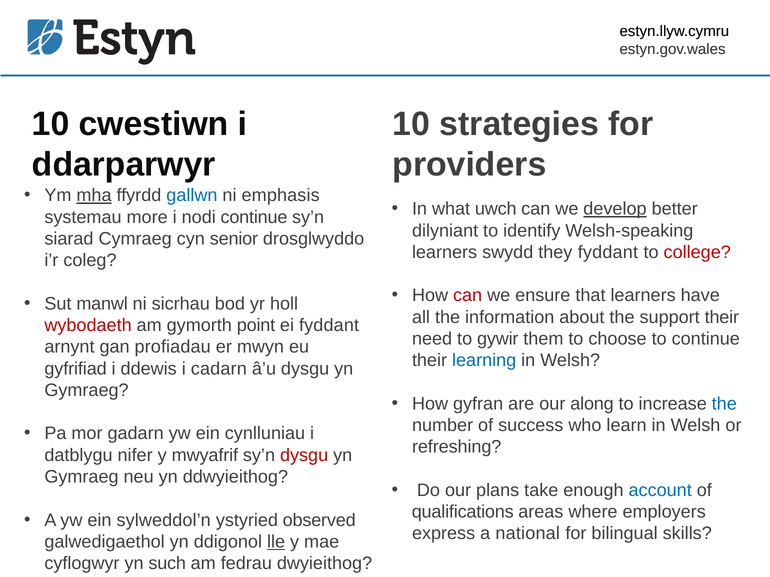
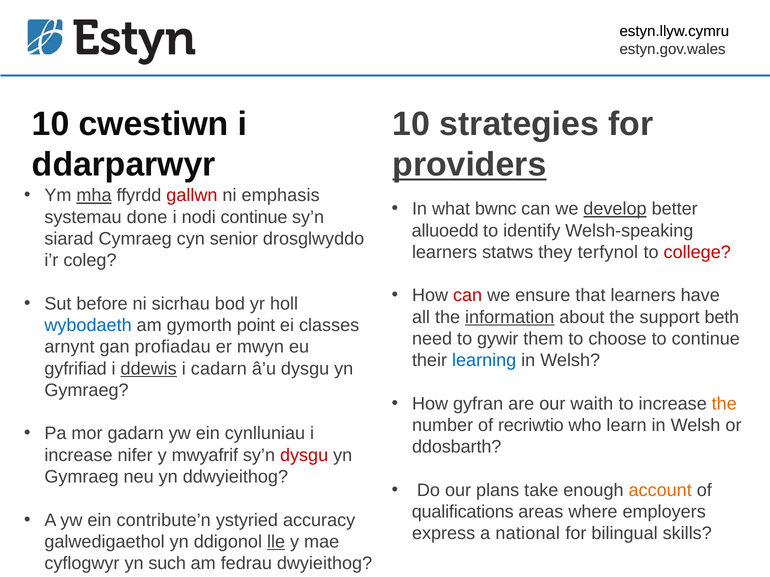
providers underline: none -> present
gallwn colour: blue -> red
uwch: uwch -> bwnc
more: more -> done
dilyniant: dilyniant -> alluoedd
swydd: swydd -> statws
they fyddant: fyddant -> terfynol
manwl: manwl -> before
information underline: none -> present
support their: their -> beth
wybodaeth colour: red -> blue
ei fyddant: fyddant -> classes
ddewis underline: none -> present
along: along -> waith
the at (724, 404) colour: blue -> orange
success: success -> recriwtio
refreshing: refreshing -> ddosbarth
datblygu at (78, 456): datblygu -> increase
account colour: blue -> orange
sylweddol’n: sylweddol’n -> contribute’n
observed: observed -> accuracy
